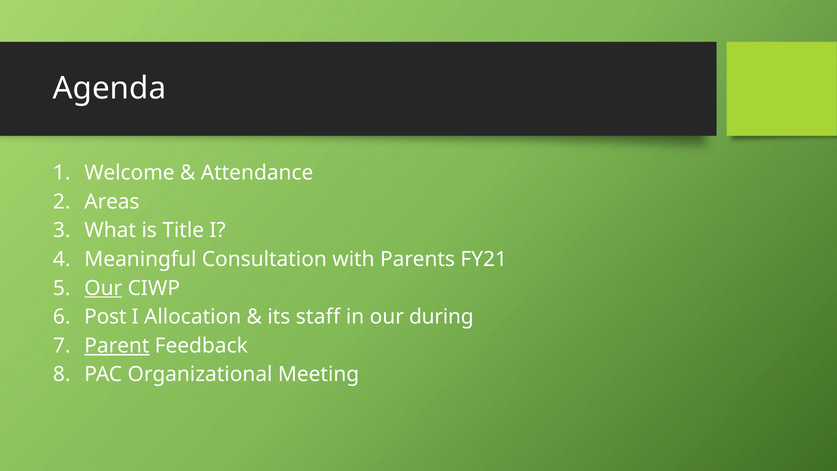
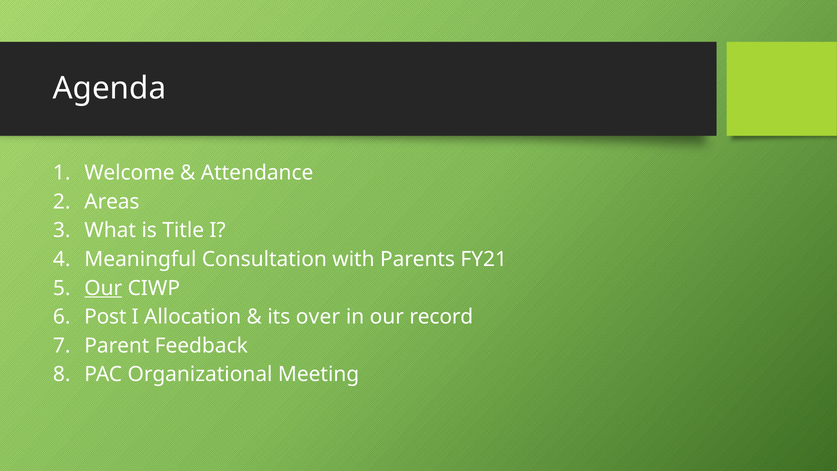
staff: staff -> over
during: during -> record
Parent underline: present -> none
